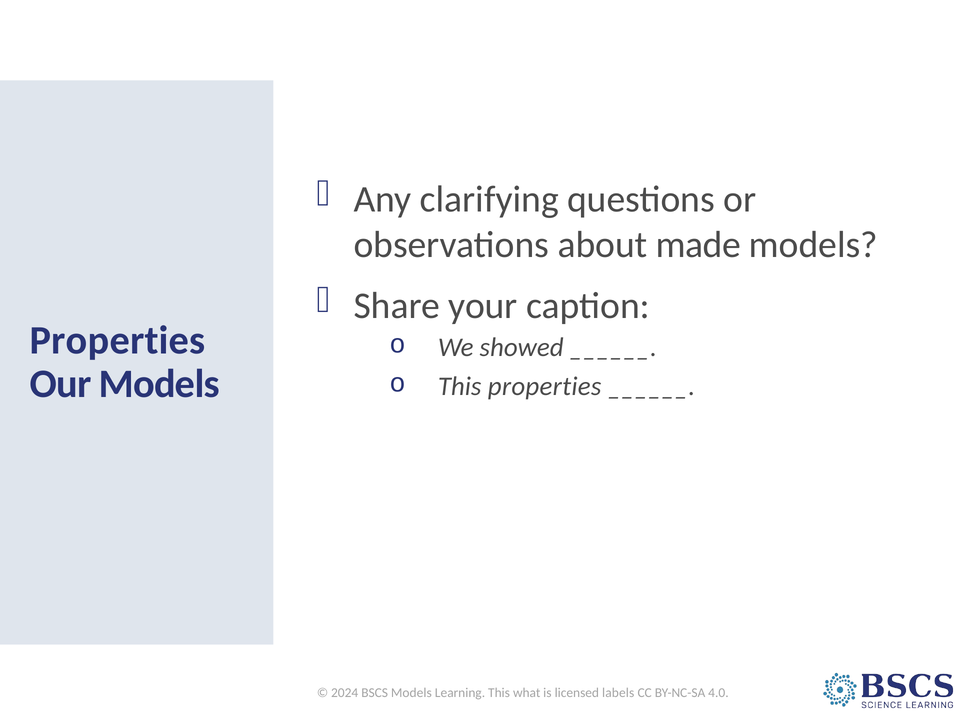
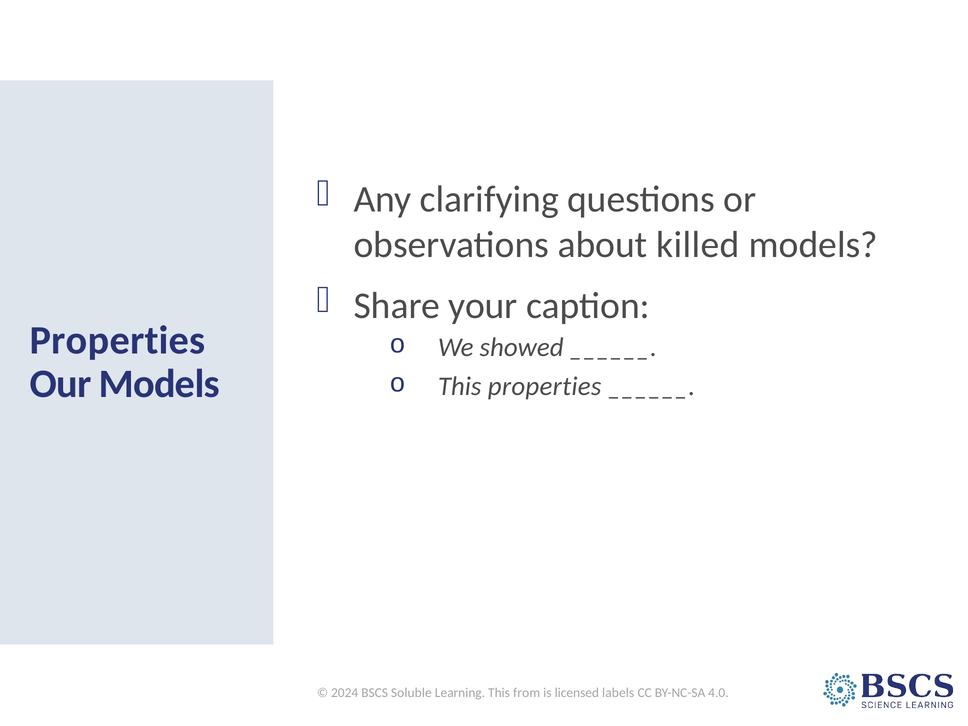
made: made -> killed
BSCS Models: Models -> Soluble
what: what -> from
